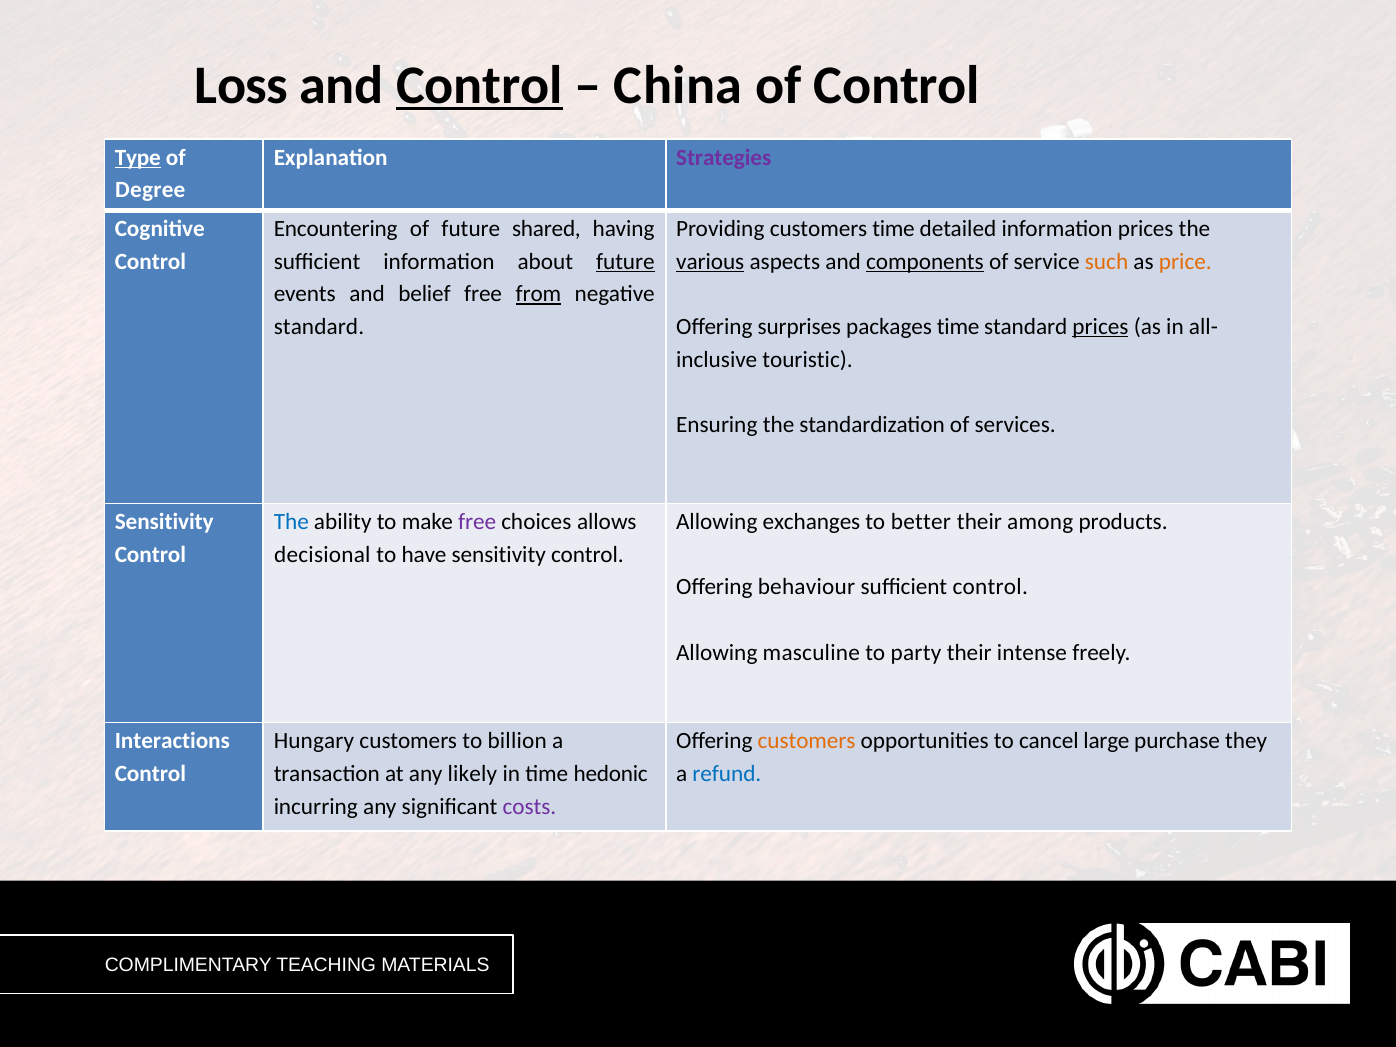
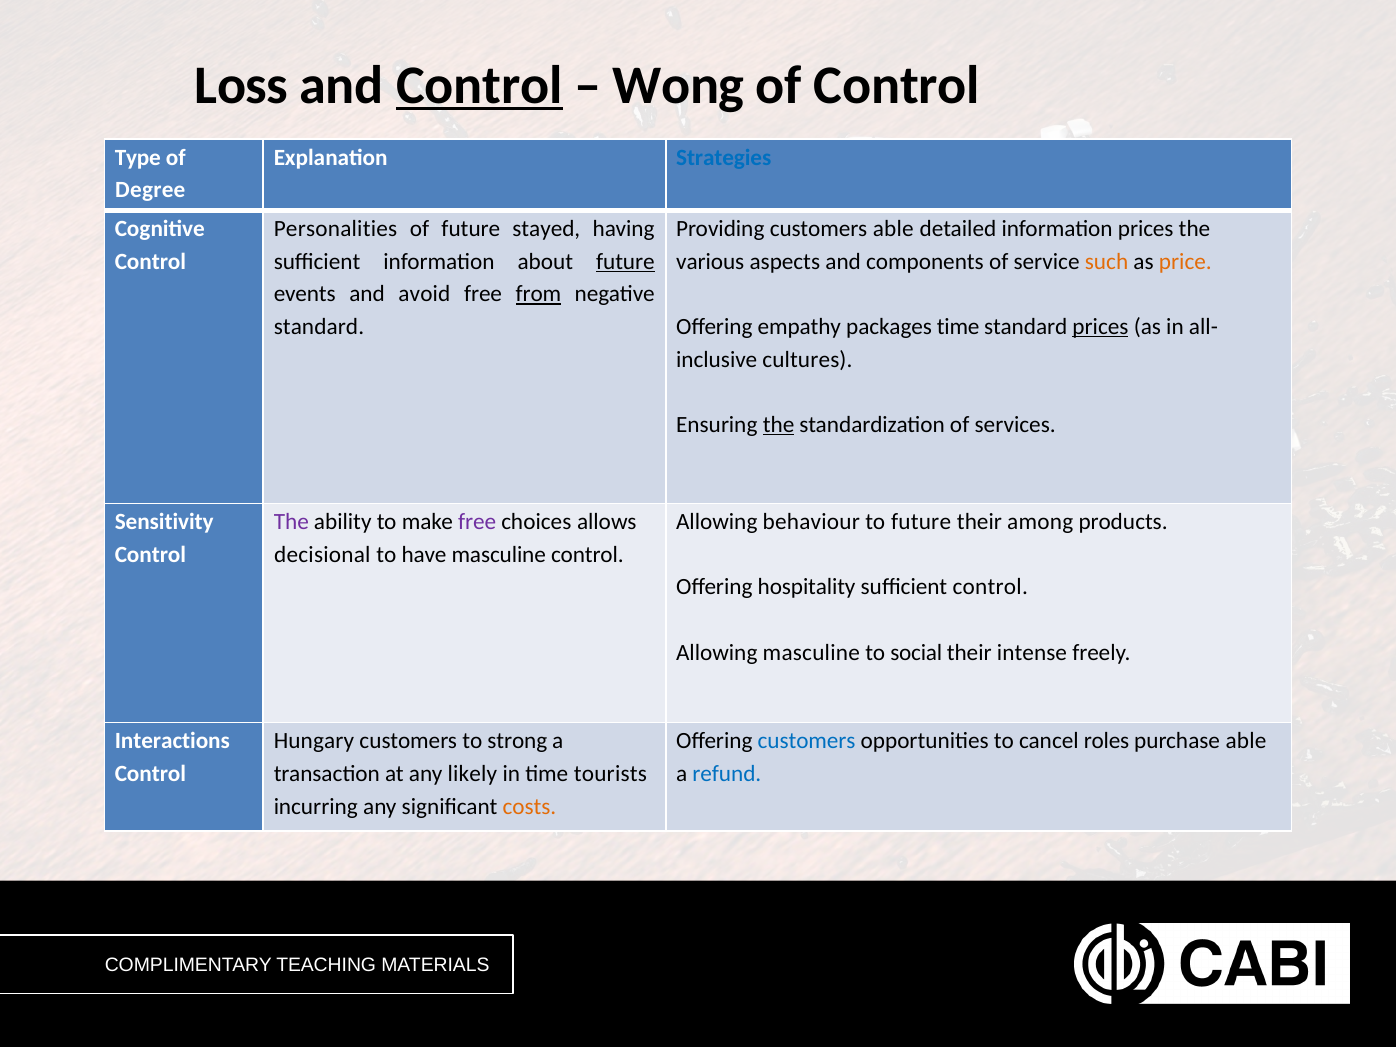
China: China -> Wong
Type underline: present -> none
Strategies colour: purple -> blue
Encountering: Encountering -> Personalities
shared: shared -> stayed
customers time: time -> able
various underline: present -> none
components underline: present -> none
belief: belief -> avoid
surprises: surprises -> empathy
touristic: touristic -> cultures
the at (779, 425) underline: none -> present
The at (291, 522) colour: blue -> purple
exchanges: exchanges -> behaviour
to better: better -> future
have sensitivity: sensitivity -> masculine
behaviour: behaviour -> hospitality
party: party -> social
billion: billion -> strong
customers at (807, 741) colour: orange -> blue
large: large -> roles
purchase they: they -> able
hedonic: hedonic -> tourists
costs colour: purple -> orange
